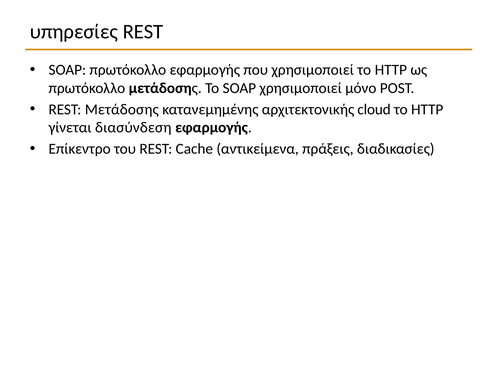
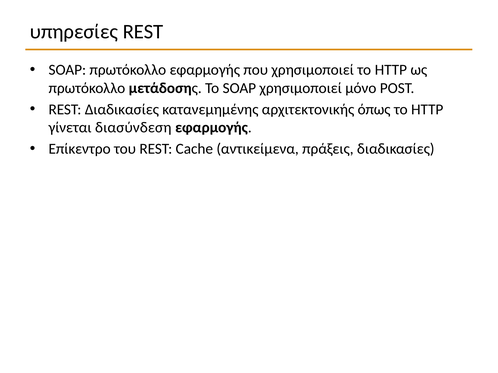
REST Μετάδοσης: Μετάδοσης -> Διαδικασίες
cloud: cloud -> όπως
